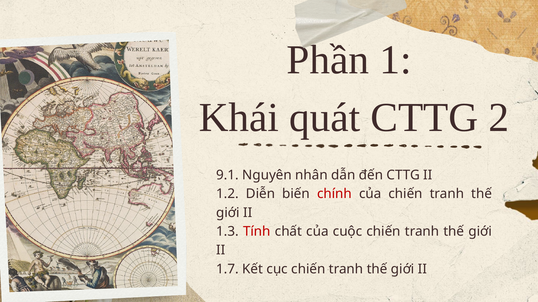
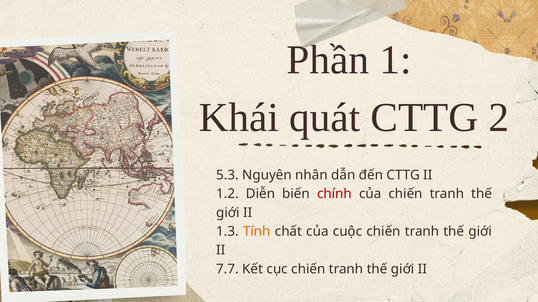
9.1: 9.1 -> 5.3
Tính colour: red -> orange
1.7: 1.7 -> 7.7
